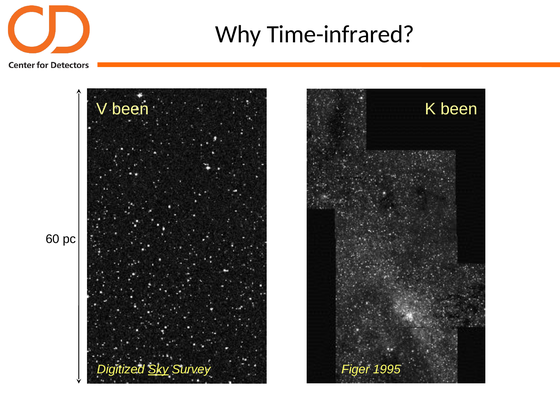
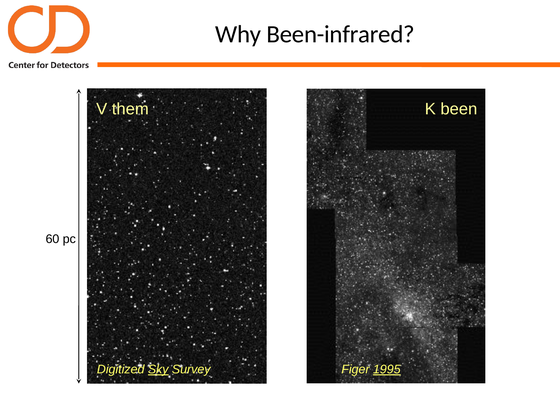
Time-infrared: Time-infrared -> Been-infrared
V been: been -> them
1995 underline: none -> present
